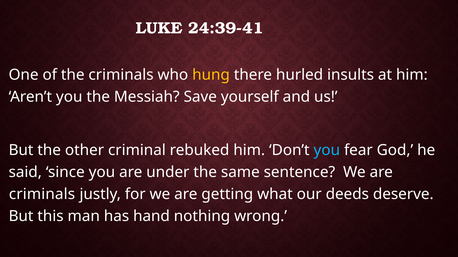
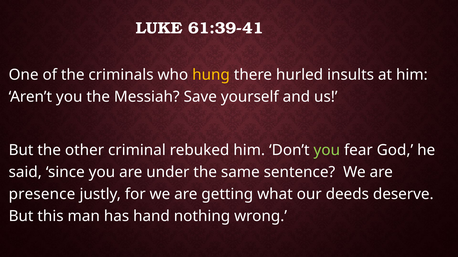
24:39-41: 24:39-41 -> 61:39-41
you at (327, 151) colour: light blue -> light green
criminals at (42, 195): criminals -> presence
